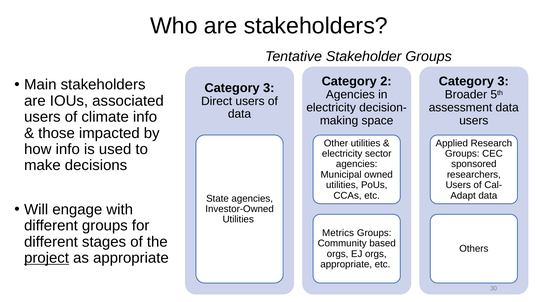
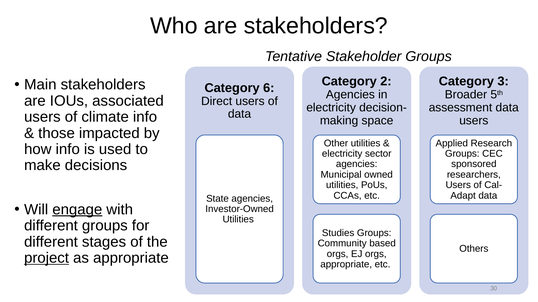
3 at (269, 88): 3 -> 6
engage underline: none -> present
Metrics: Metrics -> Studies
